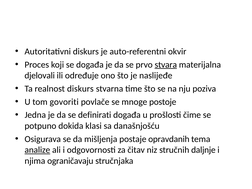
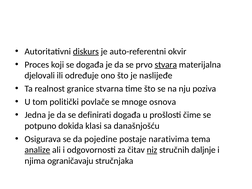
diskurs at (86, 51) underline: none -> present
realnost diskurs: diskurs -> granice
govoriti: govoriti -> politički
postoje: postoje -> osnova
mišljenja: mišljenja -> pojedine
opravdanih: opravdanih -> narativima
niz underline: none -> present
